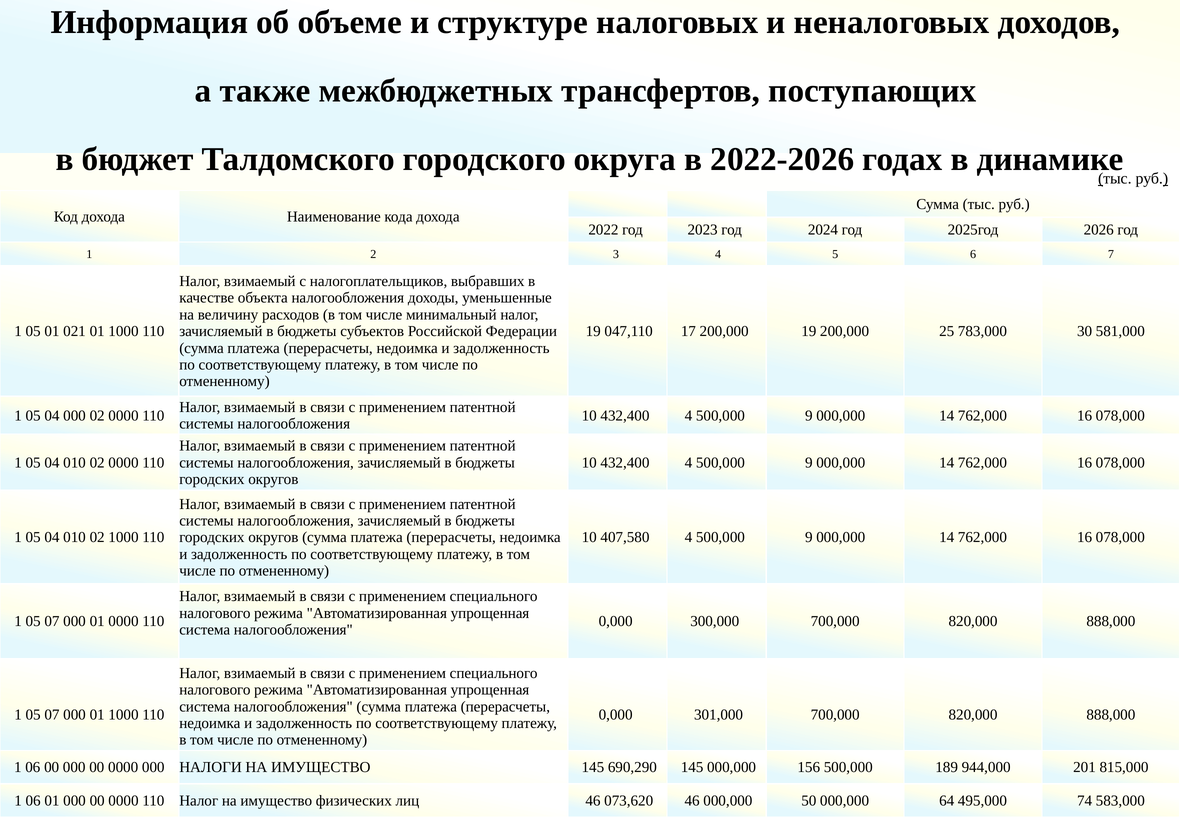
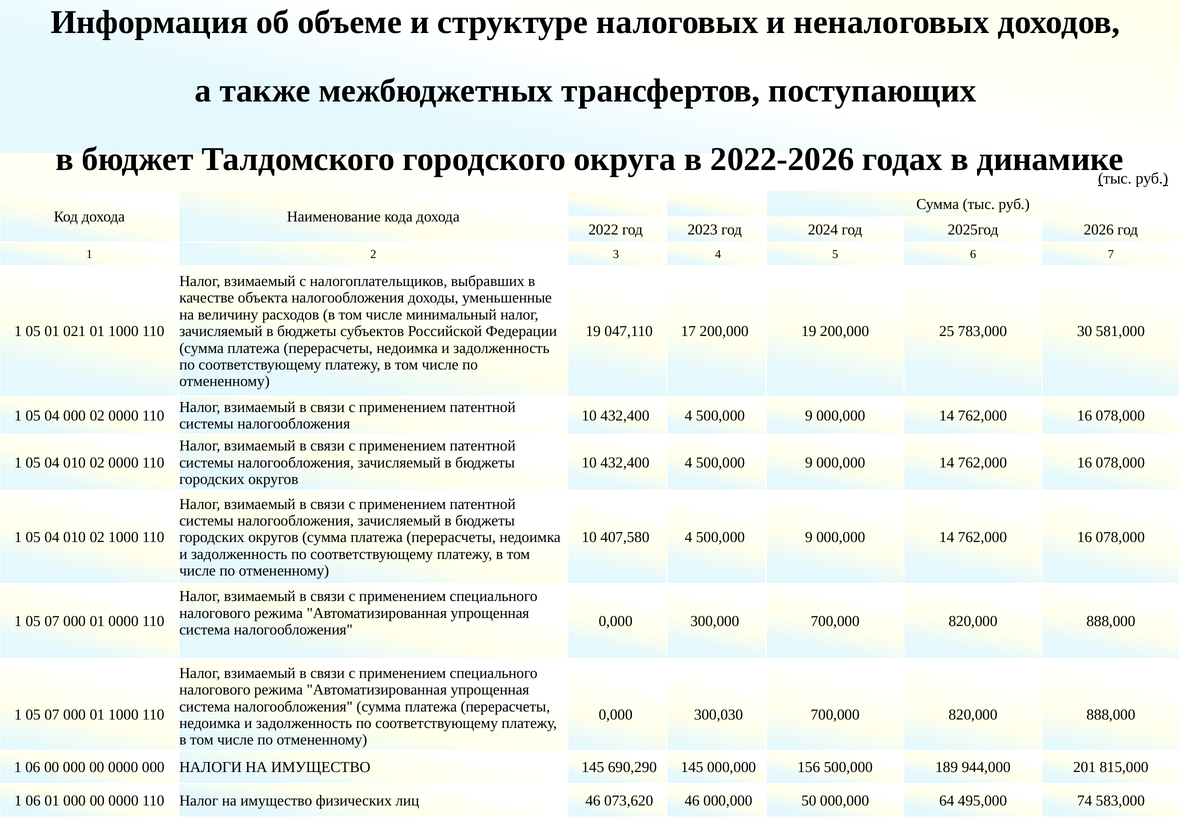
301,000: 301,000 -> 300,030
